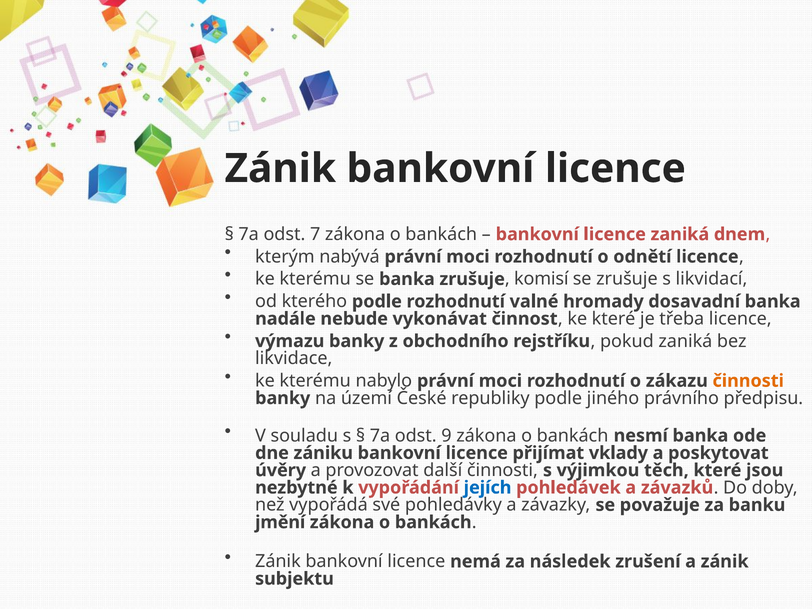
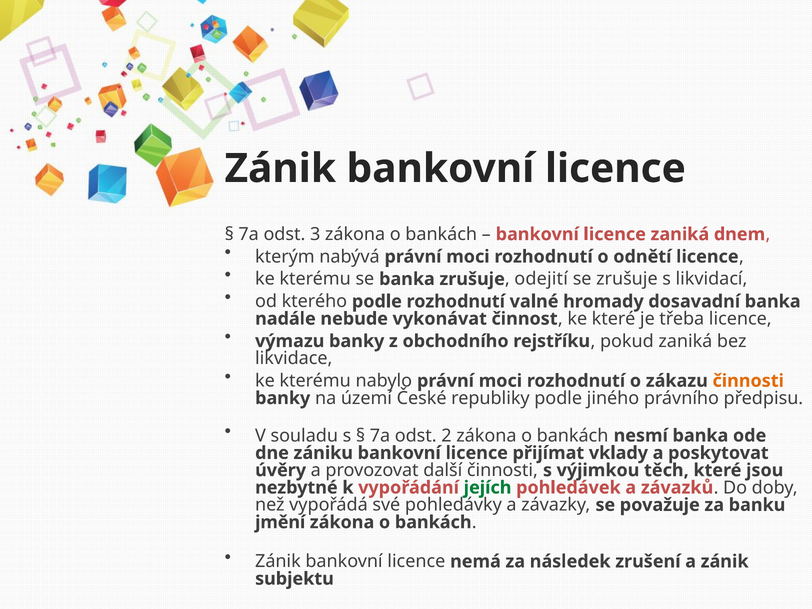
7: 7 -> 3
komisí: komisí -> odejití
9: 9 -> 2
jejích colour: blue -> green
